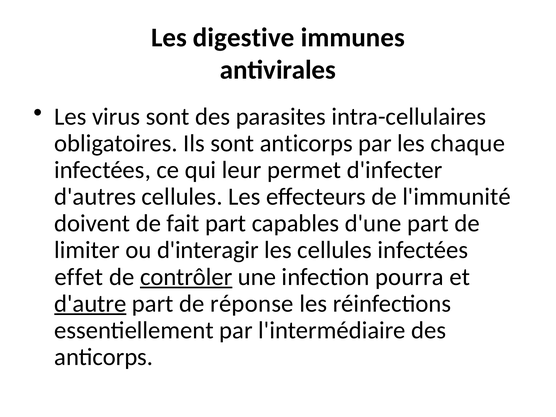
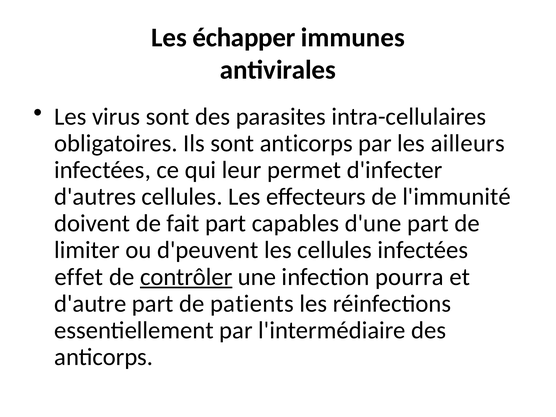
digestive: digestive -> échapper
chaque: chaque -> ailleurs
d'interagir: d'interagir -> d'peuvent
d'autre underline: present -> none
réponse: réponse -> patients
